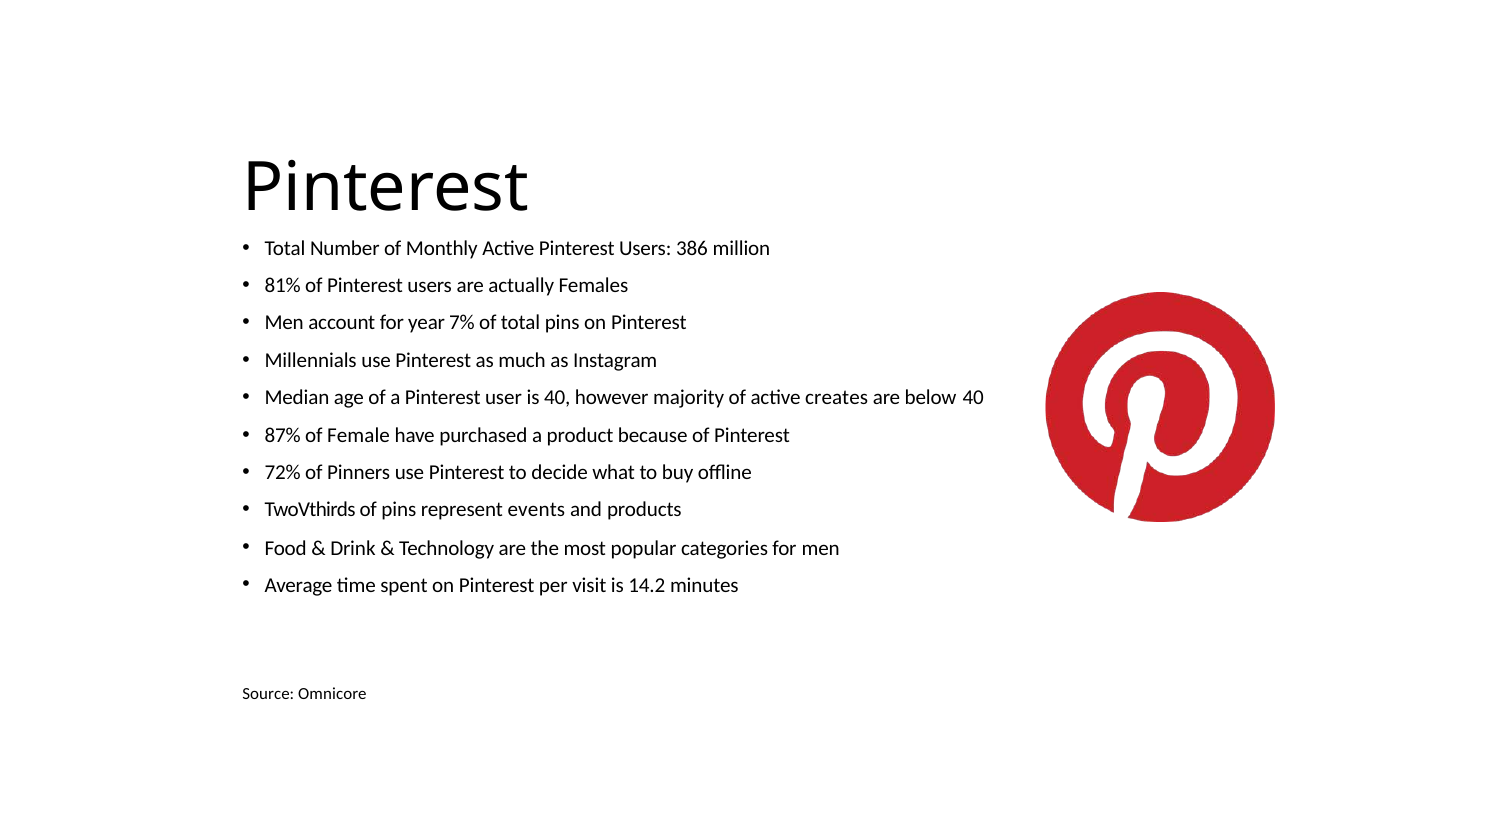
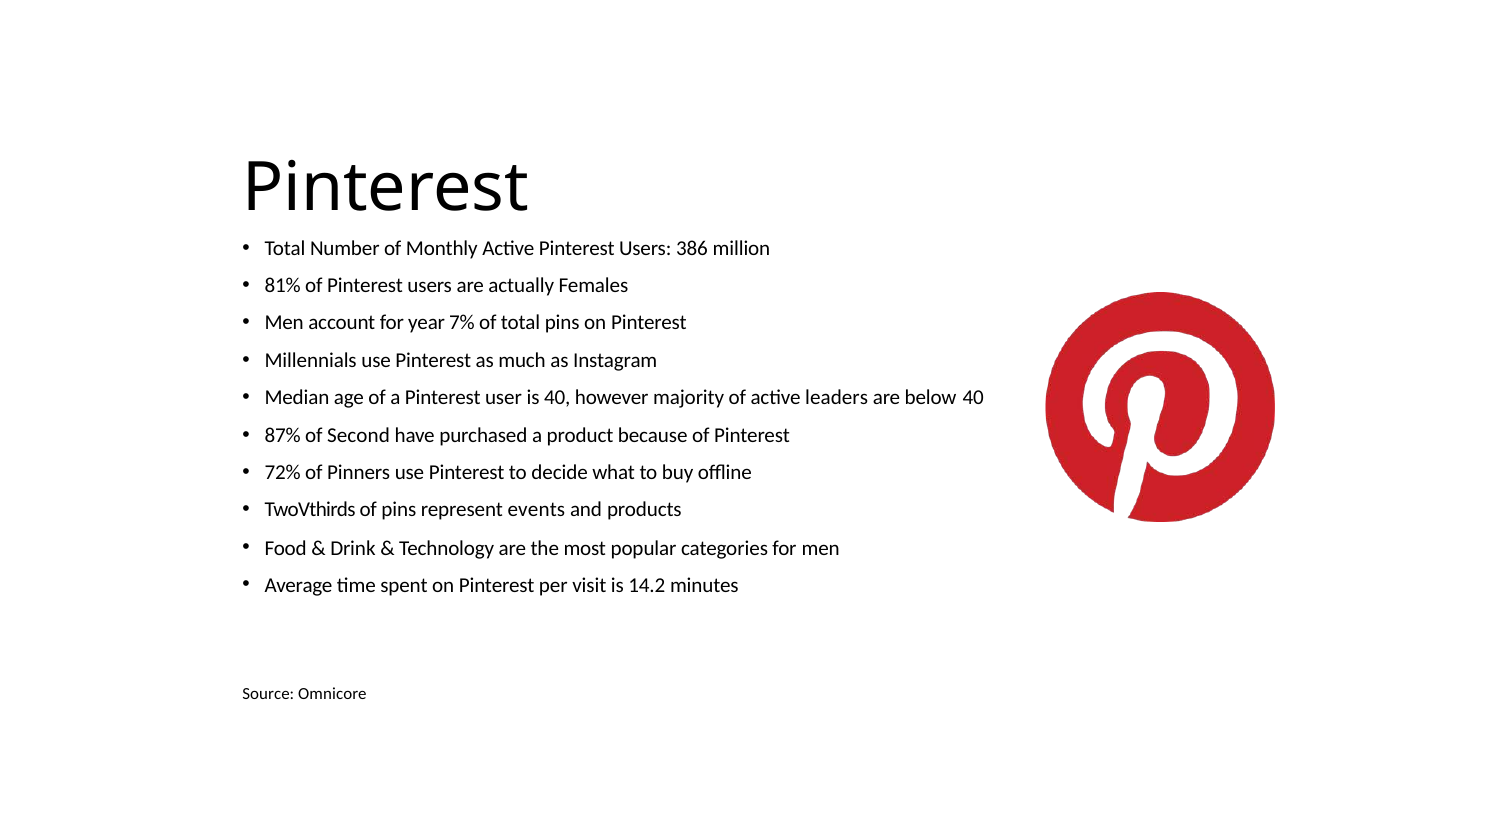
creates: creates -> leaders
Female: Female -> Second
